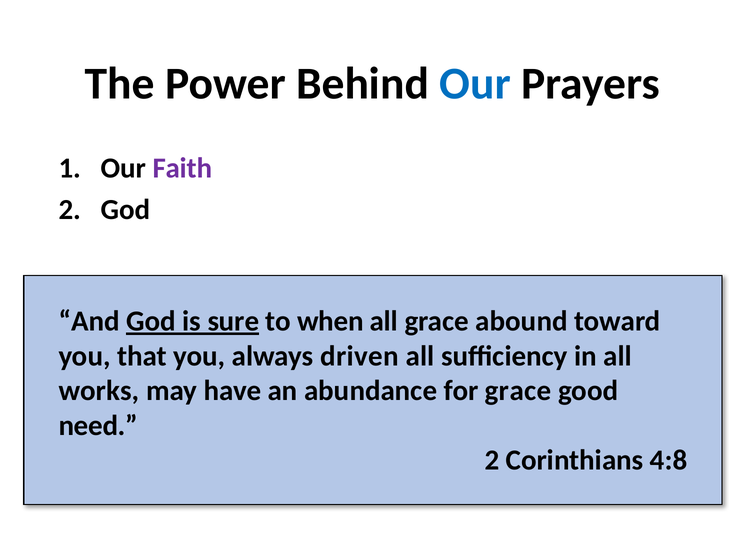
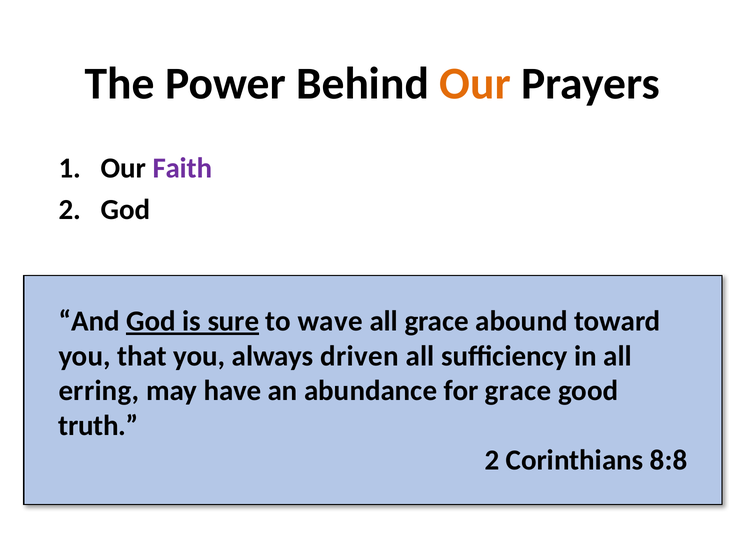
Our at (475, 84) colour: blue -> orange
when: when -> wave
works: works -> erring
need: need -> truth
4:8: 4:8 -> 8:8
